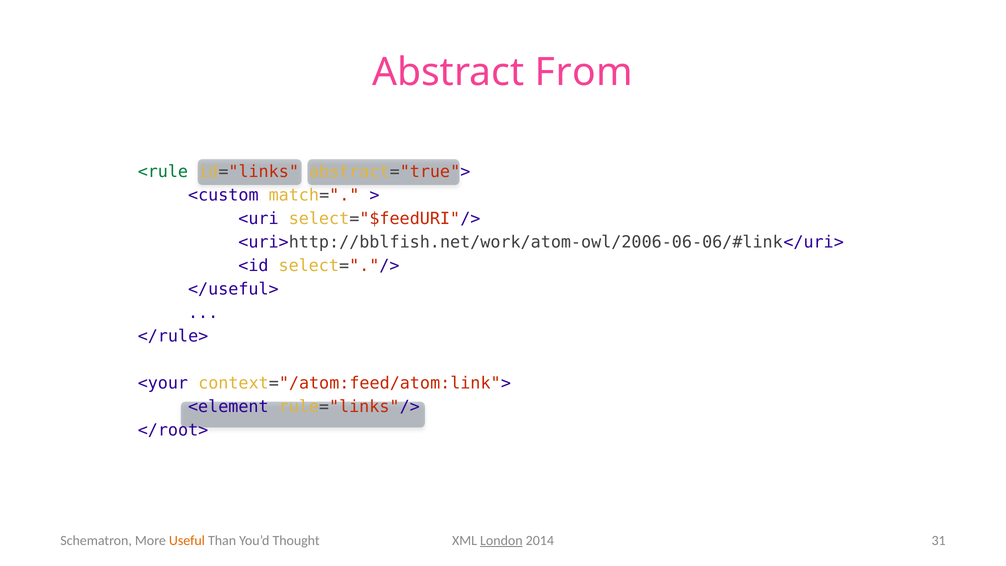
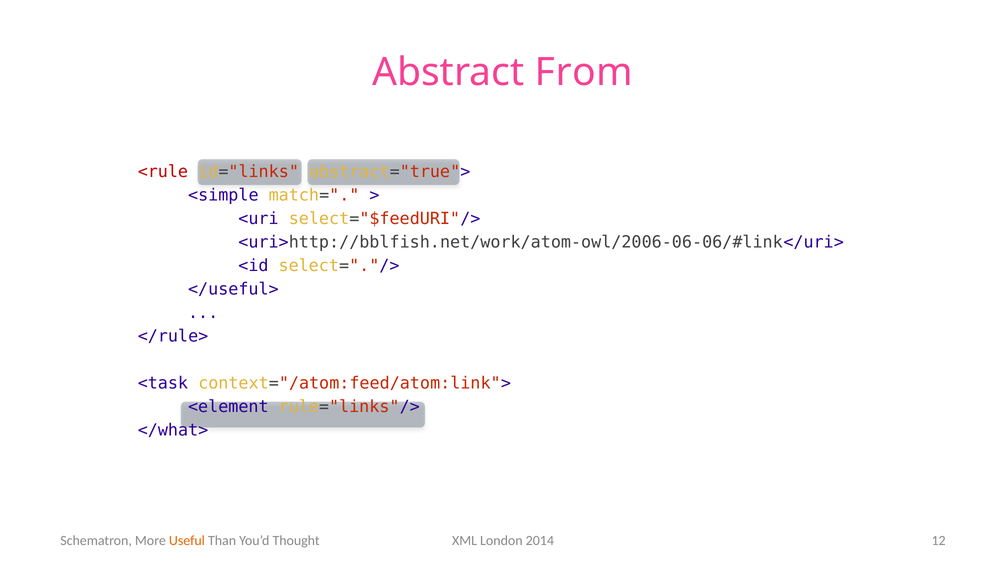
<rule colour: green -> red
<custom: <custom -> <simple
<your: <your -> <task
</root>: </root> -> </what>
London underline: present -> none
31: 31 -> 12
